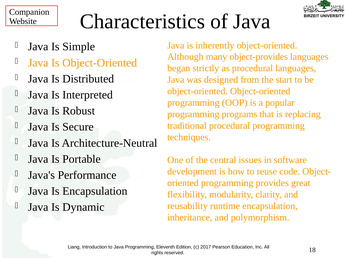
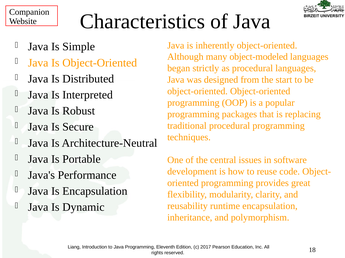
object-provides: object-provides -> object-modeled
programs: programs -> packages
